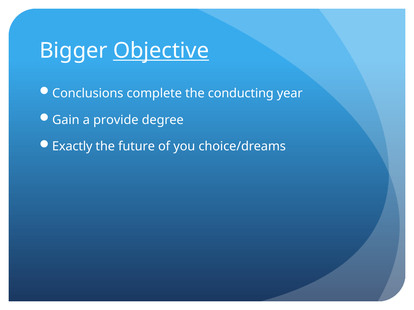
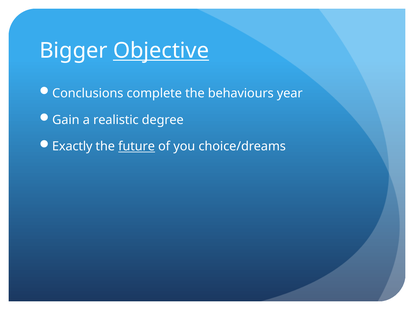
conducting: conducting -> behaviours
provide: provide -> realistic
future underline: none -> present
